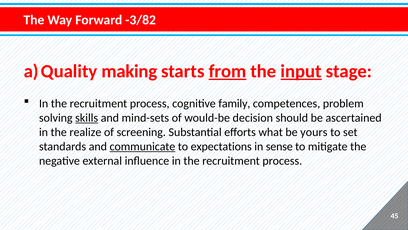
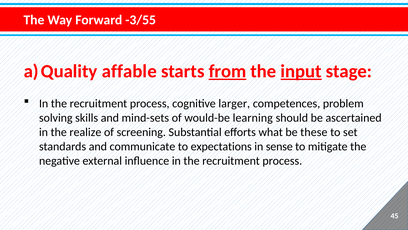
-3/82: -3/82 -> -3/55
making: making -> affable
family: family -> larger
skills underline: present -> none
decision: decision -> learning
yours: yours -> these
communicate underline: present -> none
